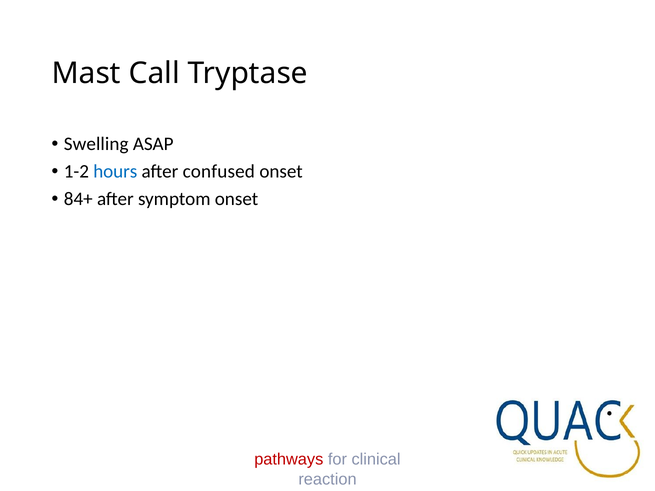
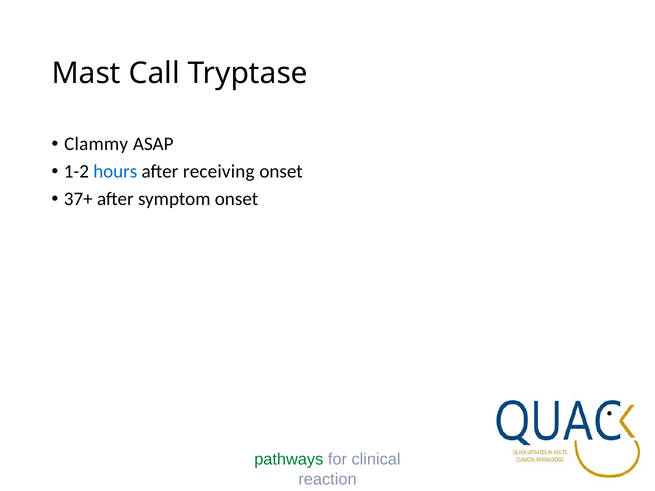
Swelling: Swelling -> Clammy
confused: confused -> receiving
84+: 84+ -> 37+
pathways colour: red -> green
